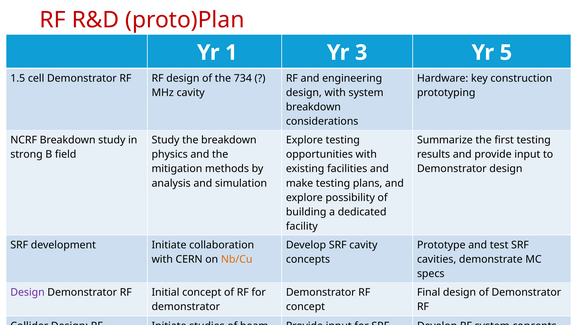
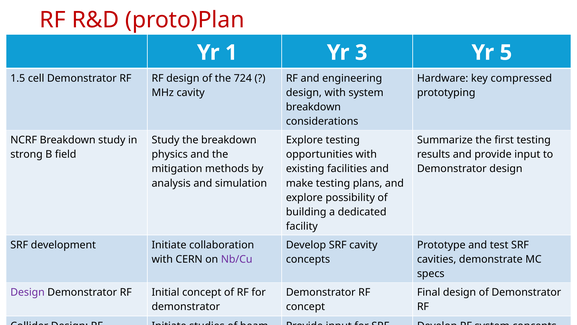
734: 734 -> 724
construction: construction -> compressed
Nb/Cu colour: orange -> purple
